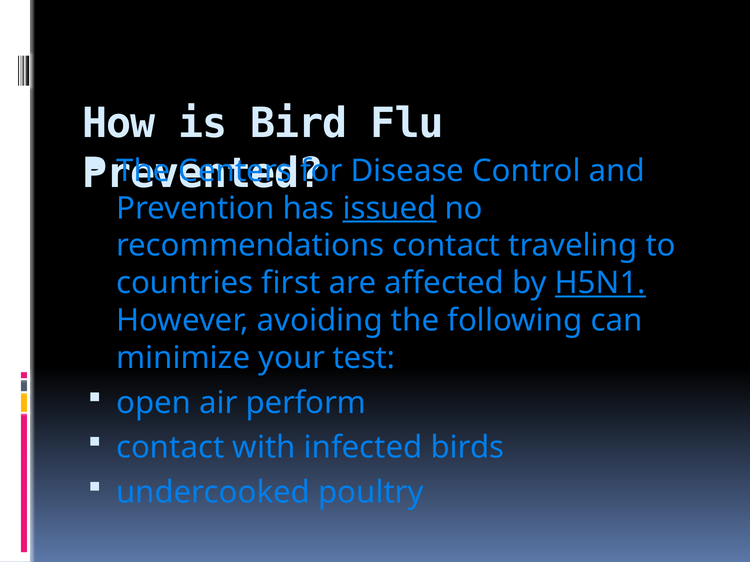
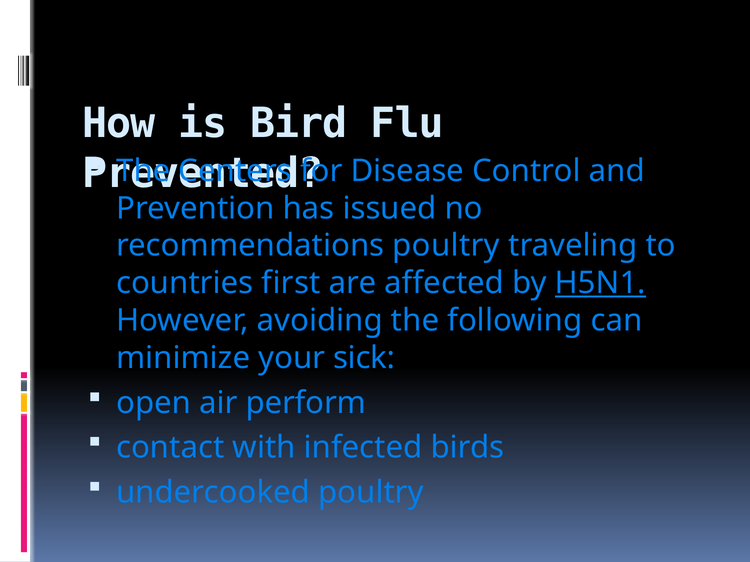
issued underline: present -> none
recommendations contact: contact -> poultry
test: test -> sick
